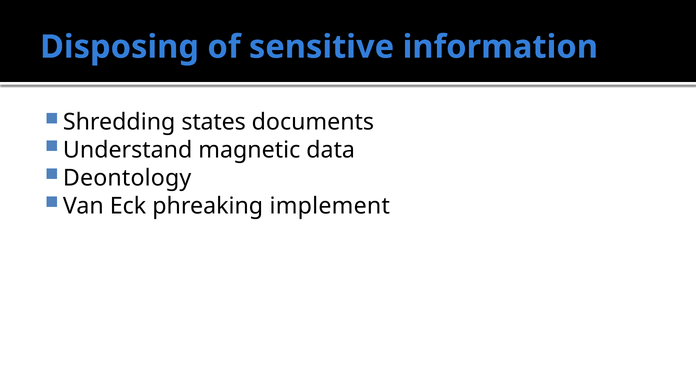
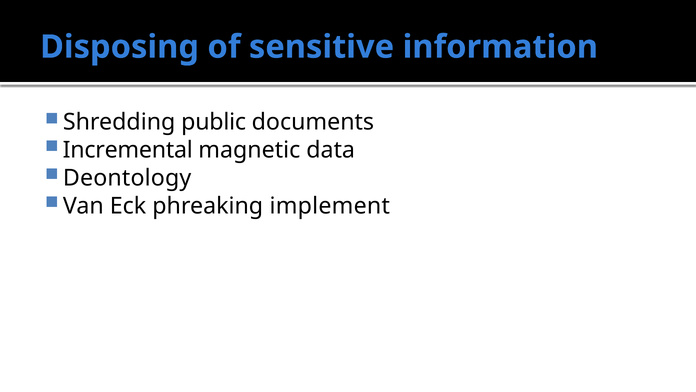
states: states -> public
Understand: Understand -> Incremental
